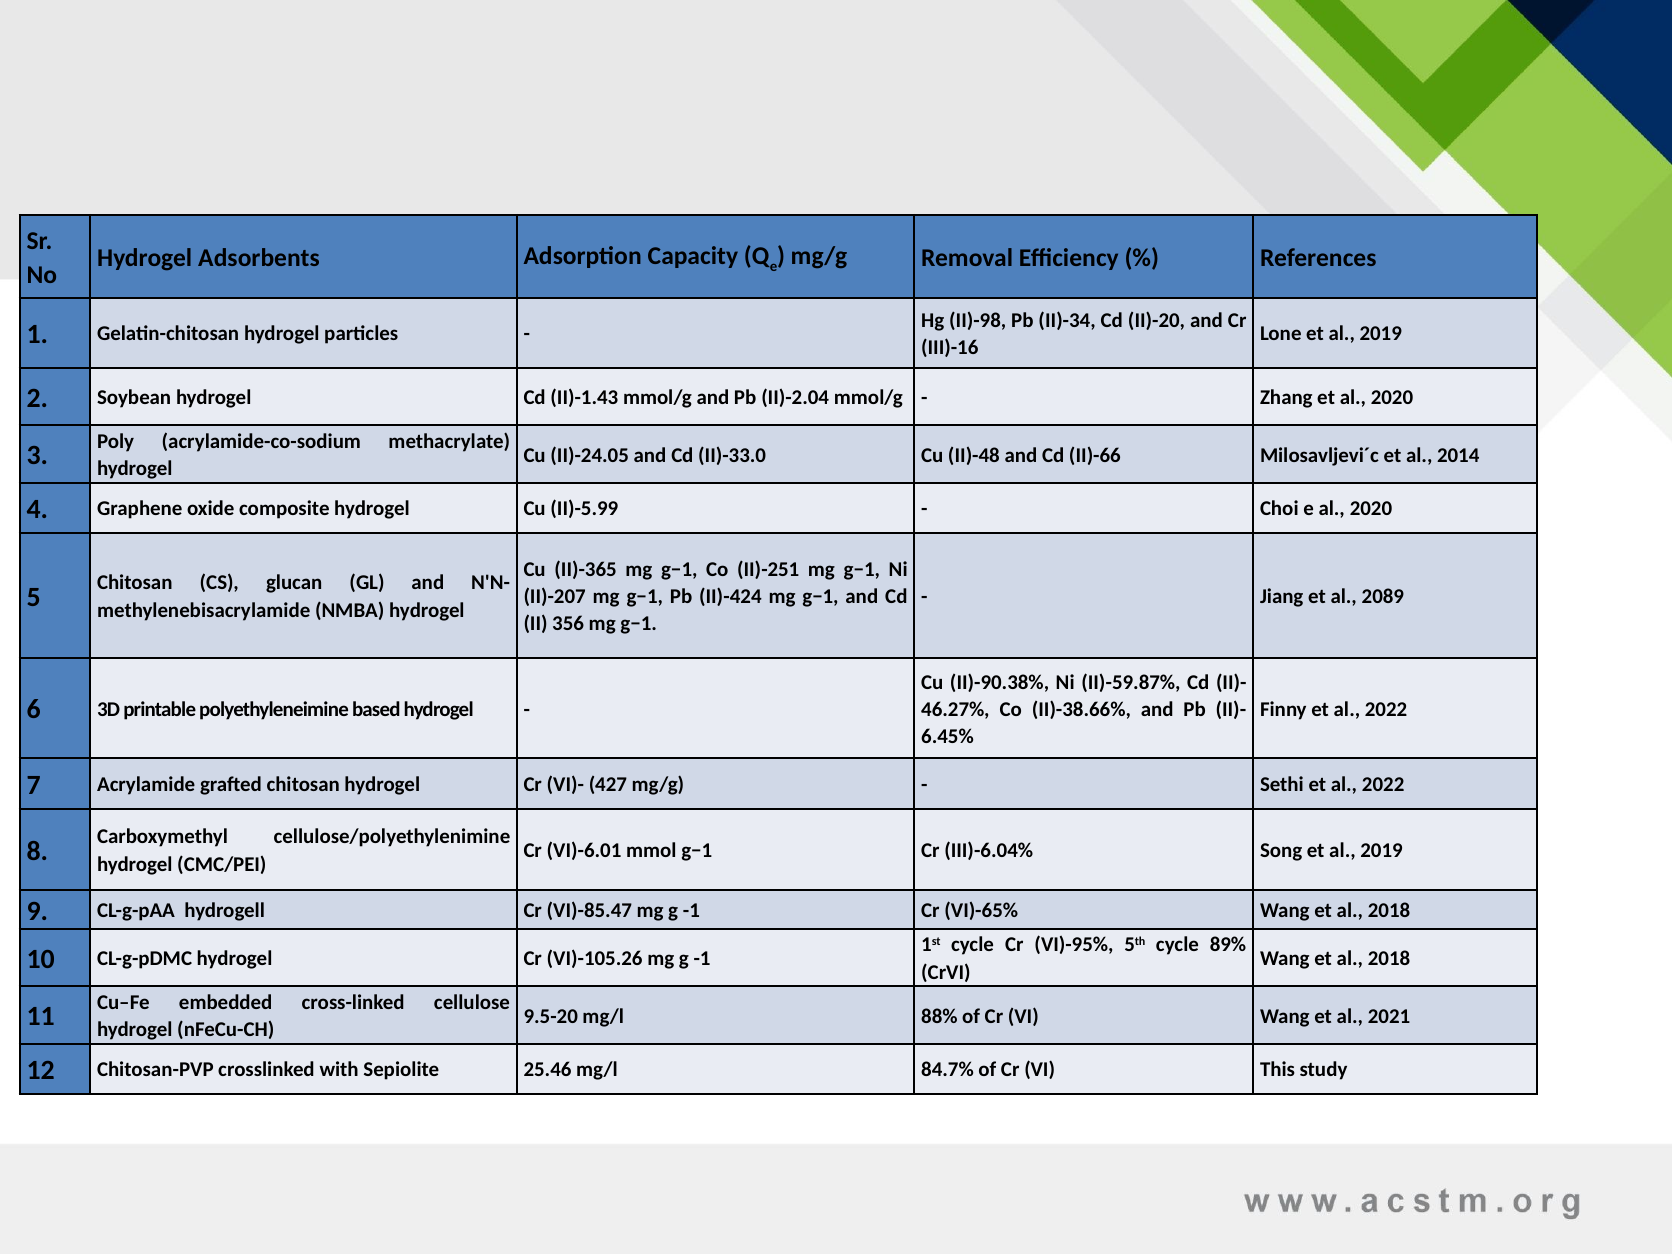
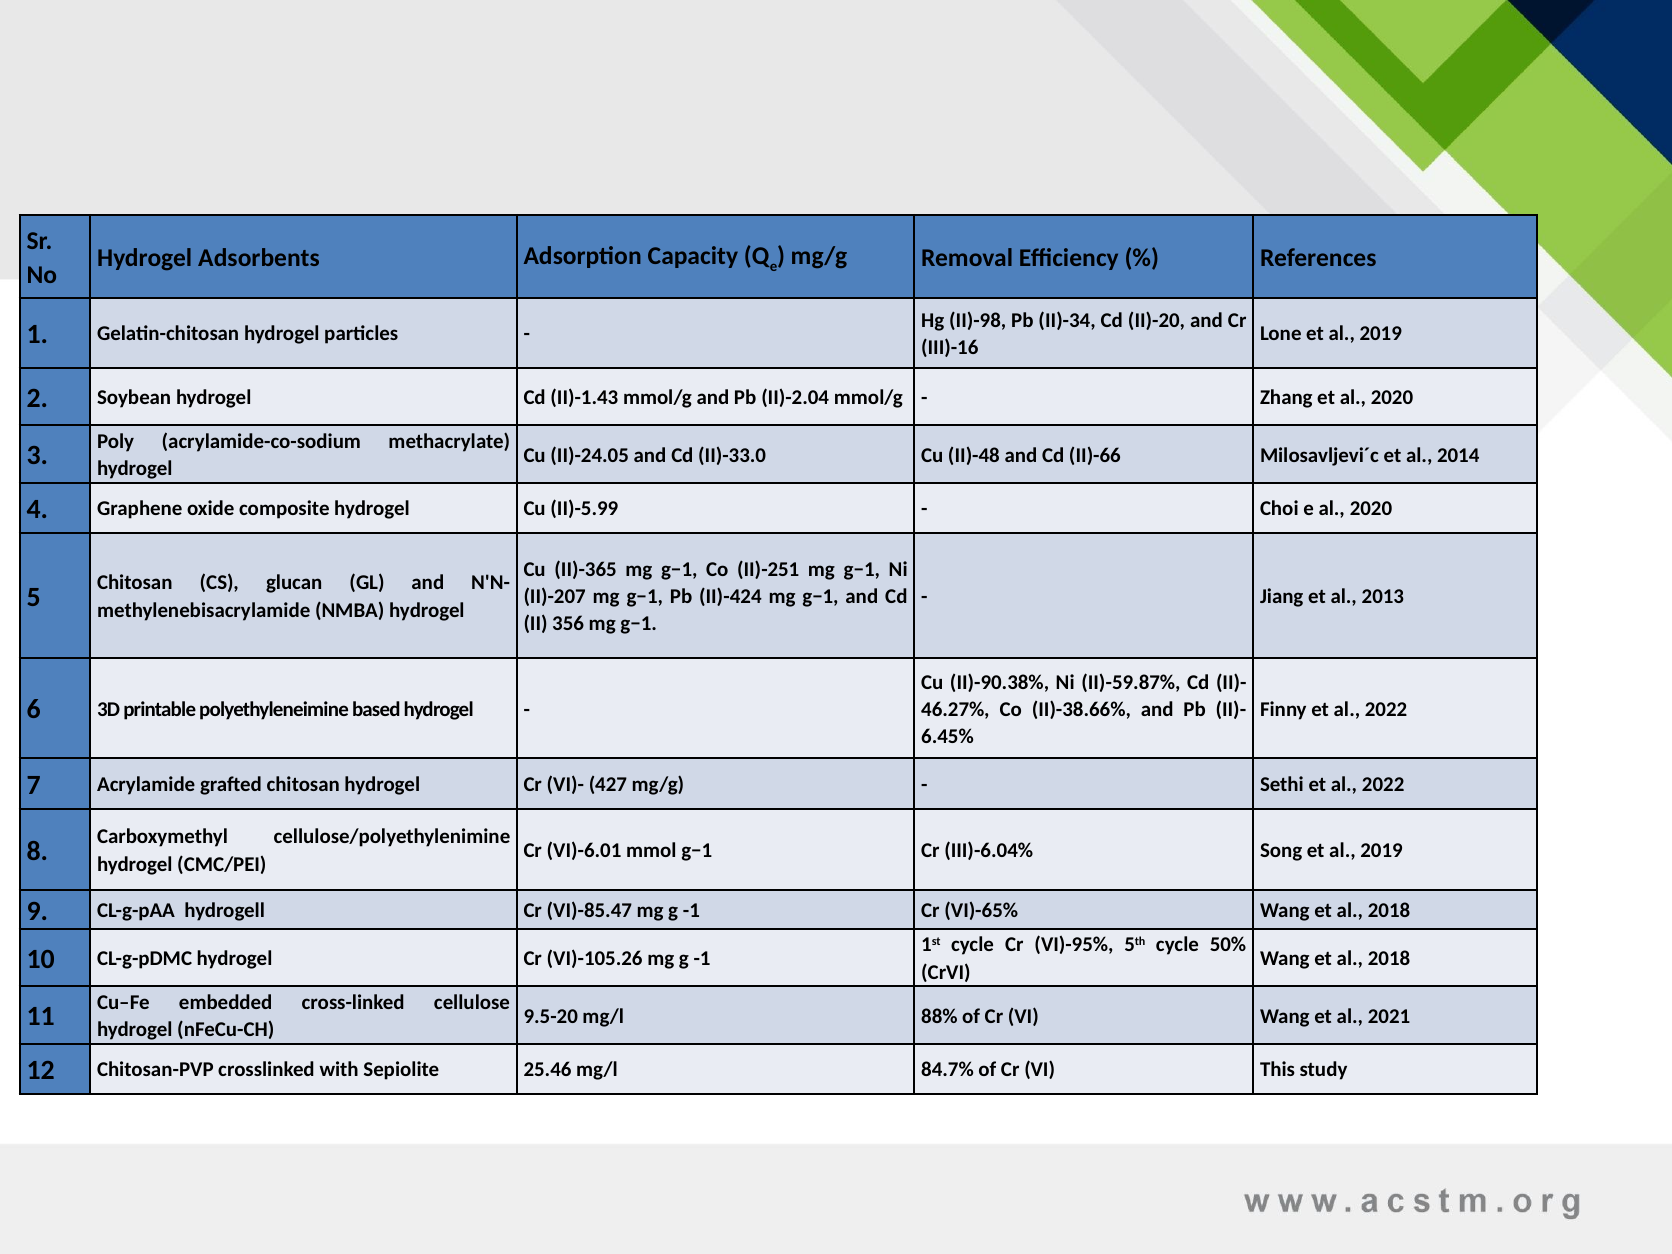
2089: 2089 -> 2013
89%: 89% -> 50%
